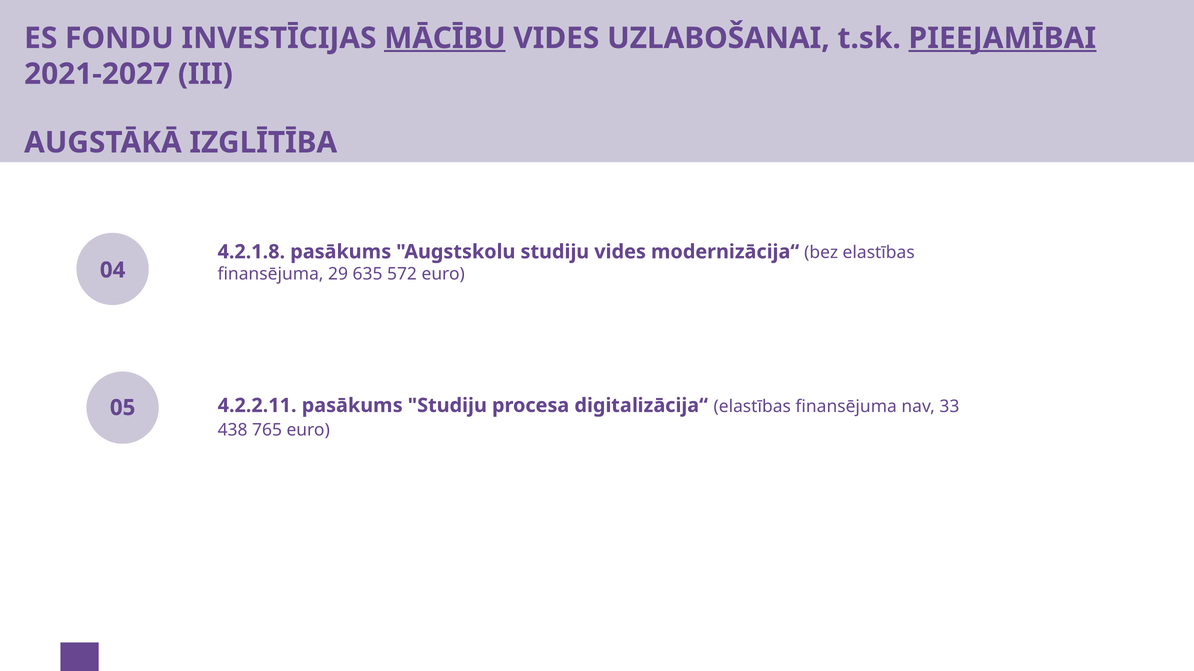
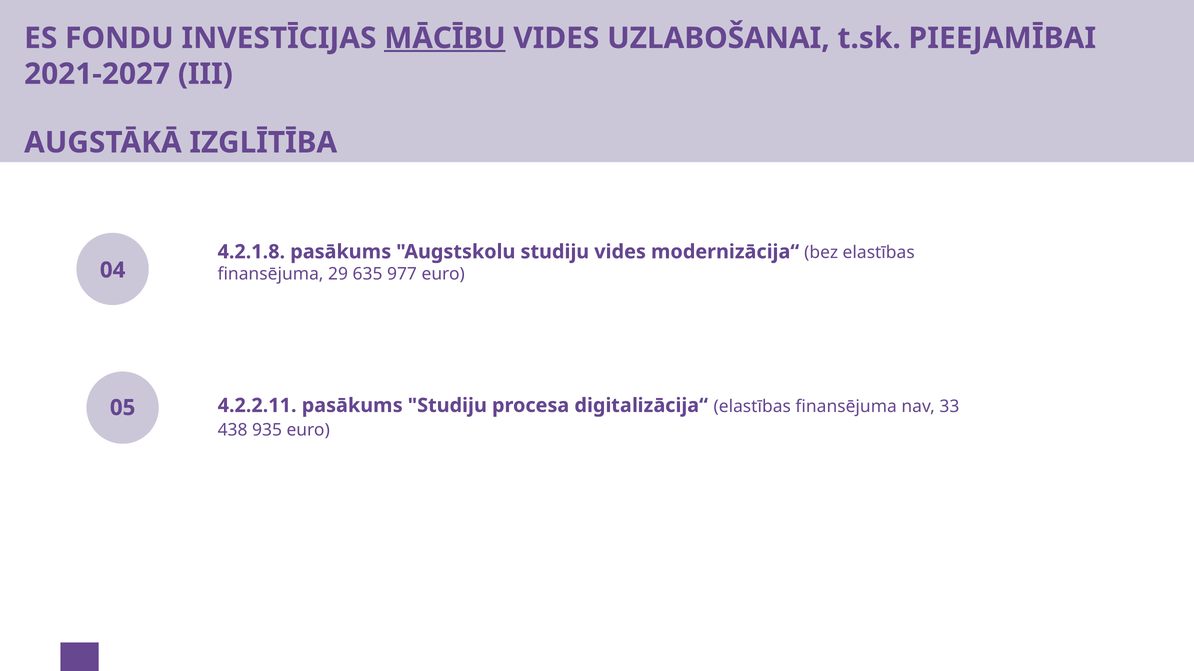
PIEEJAMĪBAI underline: present -> none
572: 572 -> 977
765: 765 -> 935
